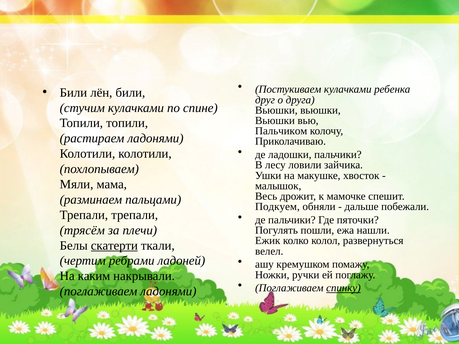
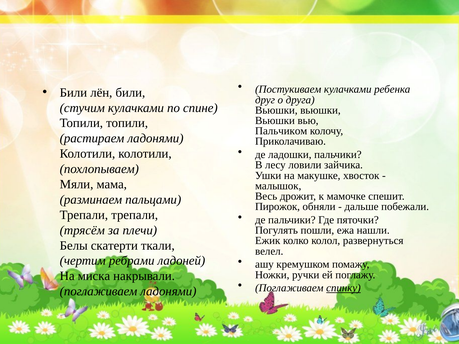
Подкуем: Подкуем -> Пирожок
скатерти underline: present -> none
каким: каким -> миска
